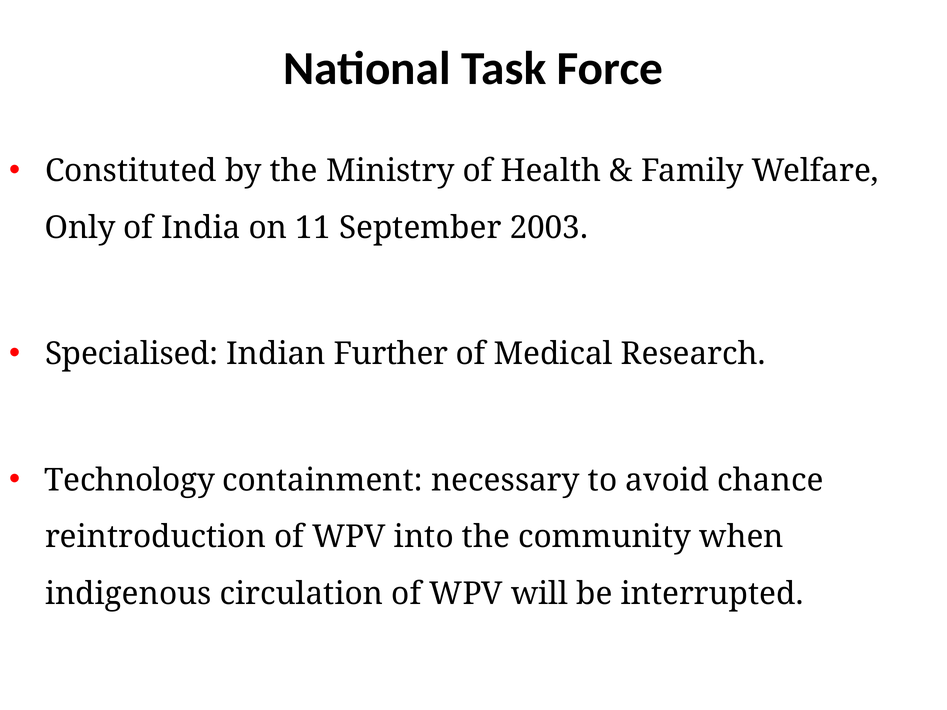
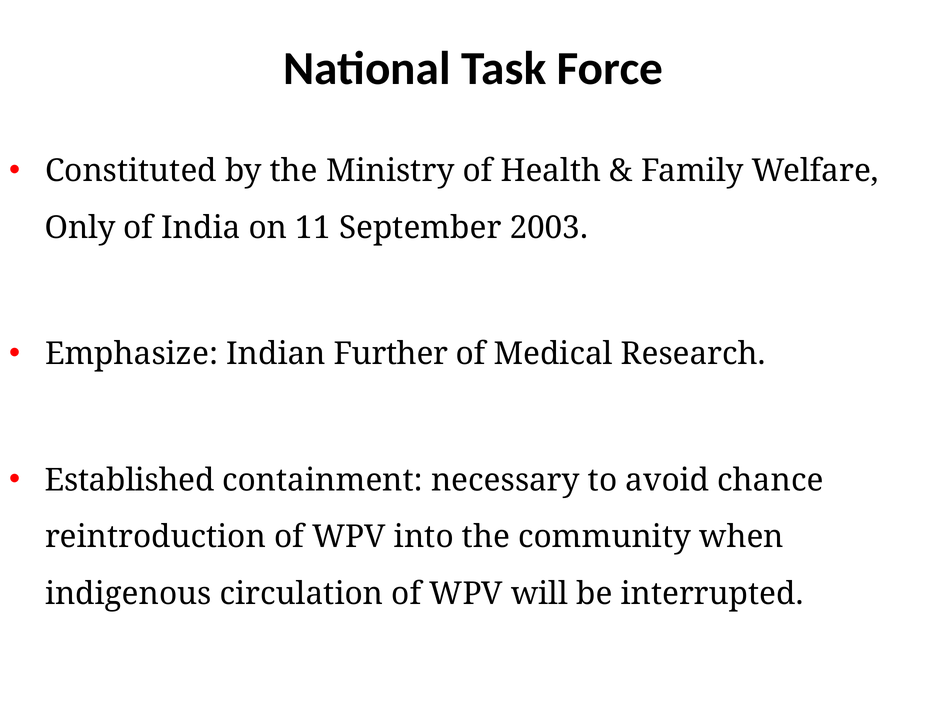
Specialised: Specialised -> Emphasize
Technology: Technology -> Established
